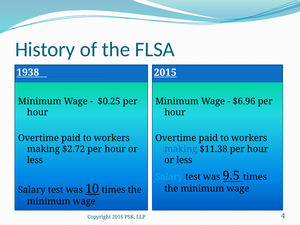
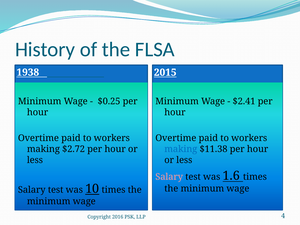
$6.96: $6.96 -> $2.41
Salary at (169, 177) colour: light blue -> pink
9.5: 9.5 -> 1.6
